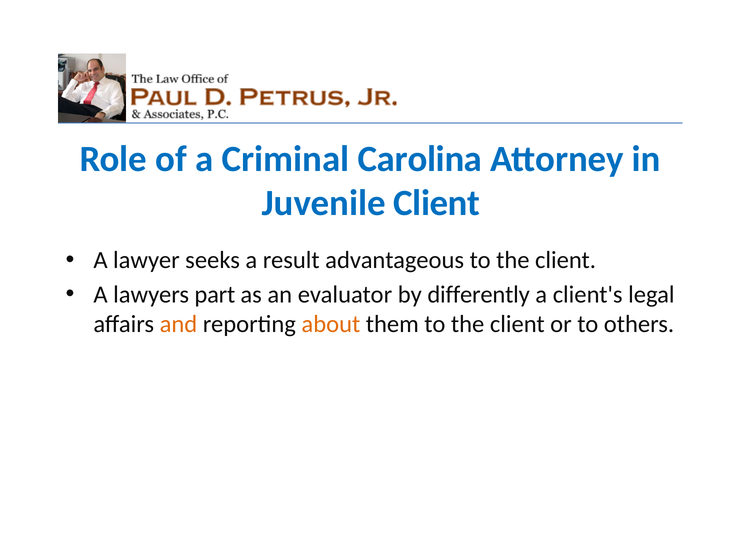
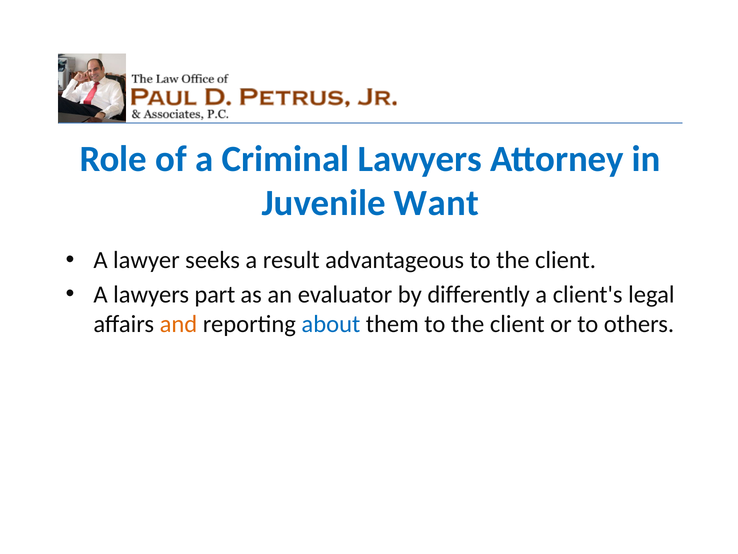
Criminal Carolina: Carolina -> Lawyers
Juvenile Client: Client -> Want
about colour: orange -> blue
